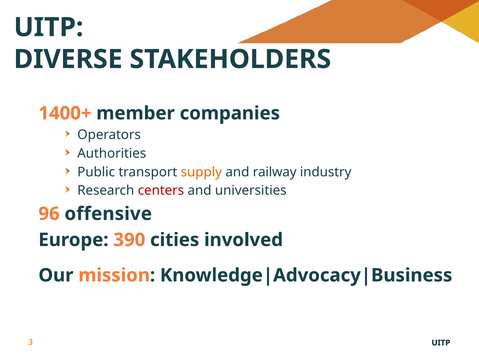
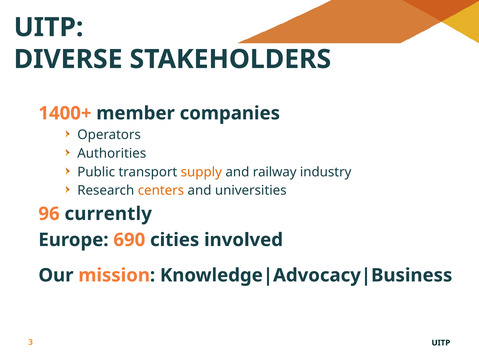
centers colour: red -> orange
offensive: offensive -> currently
390: 390 -> 690
